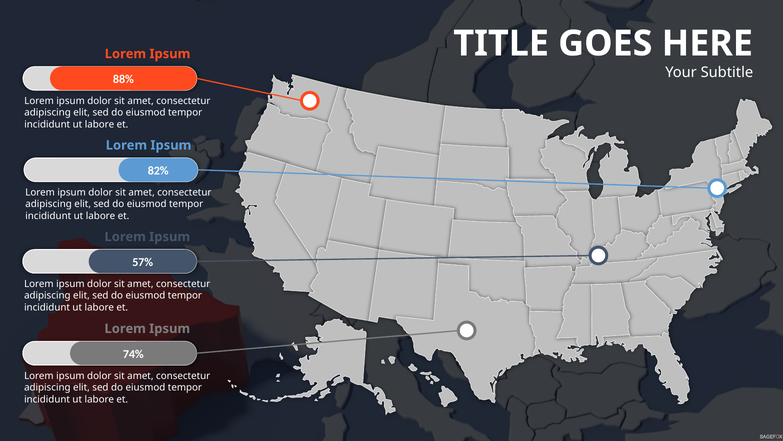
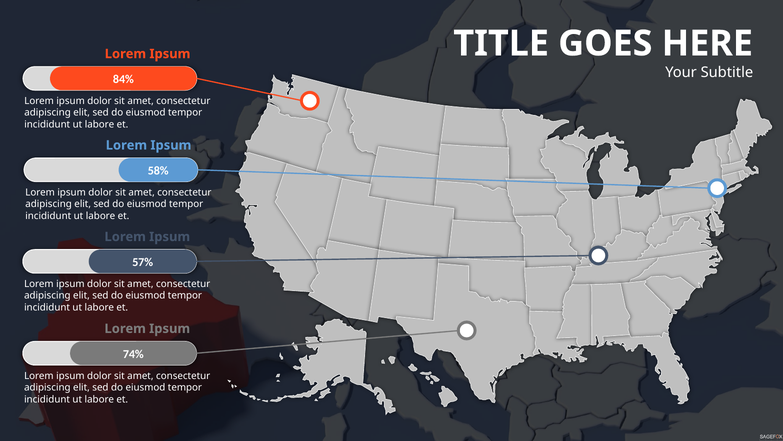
88%: 88% -> 84%
82%: 82% -> 58%
